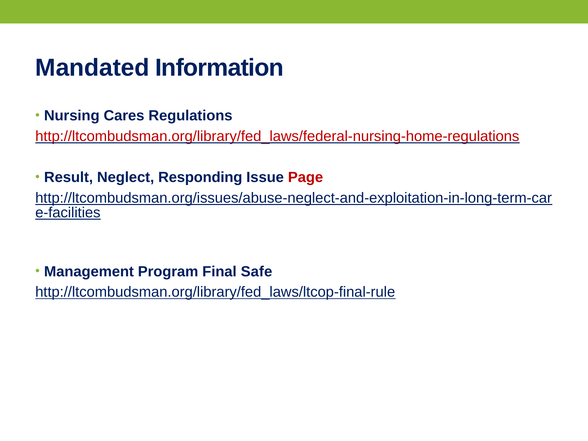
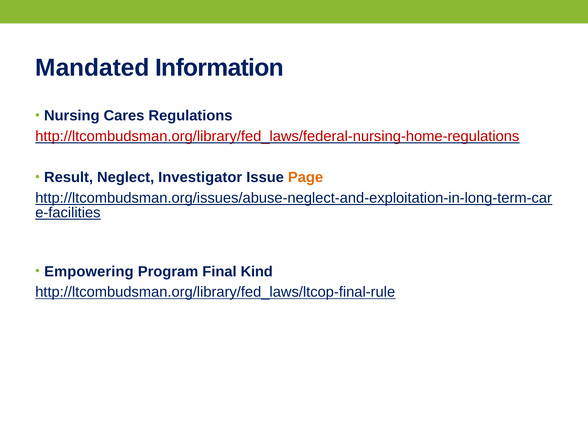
Responding: Responding -> Investigator
Page colour: red -> orange
Management: Management -> Empowering
Safe: Safe -> Kind
